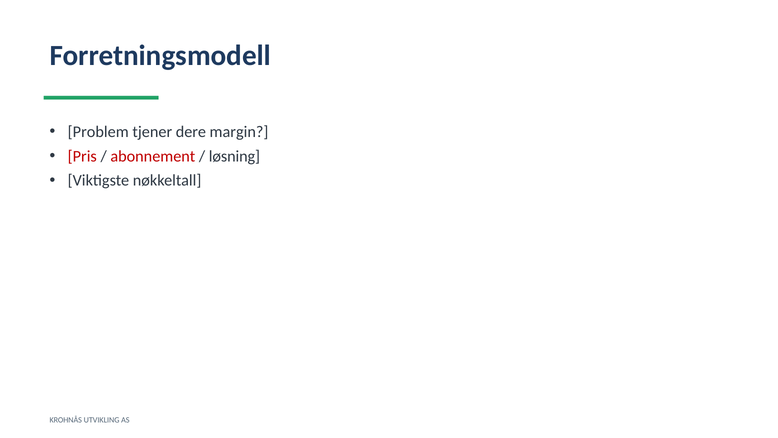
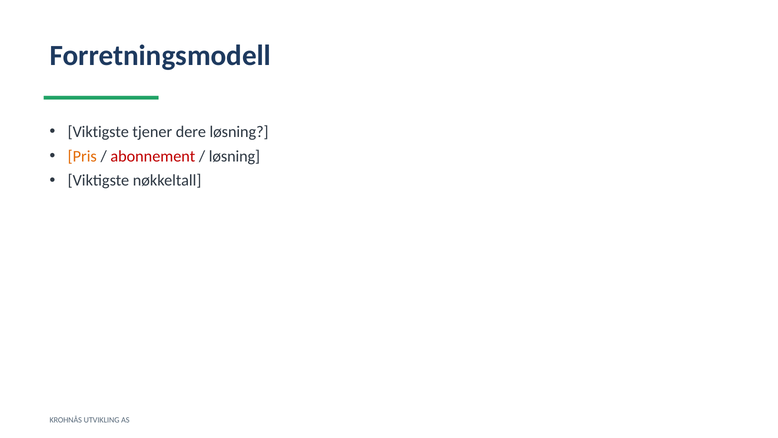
Problem at (98, 132): Problem -> Viktigste
dere margin: margin -> løsning
Pris colour: red -> orange
